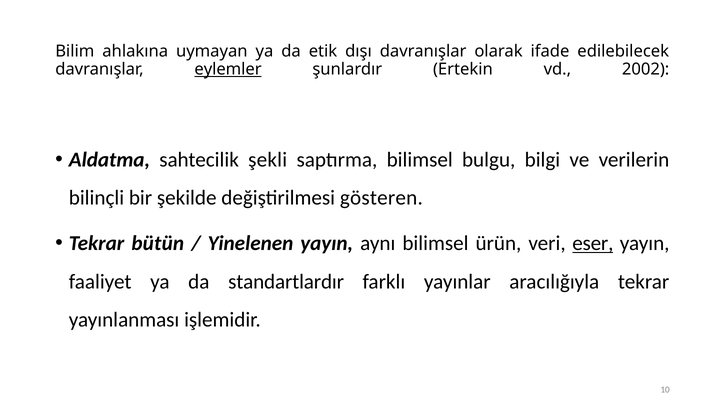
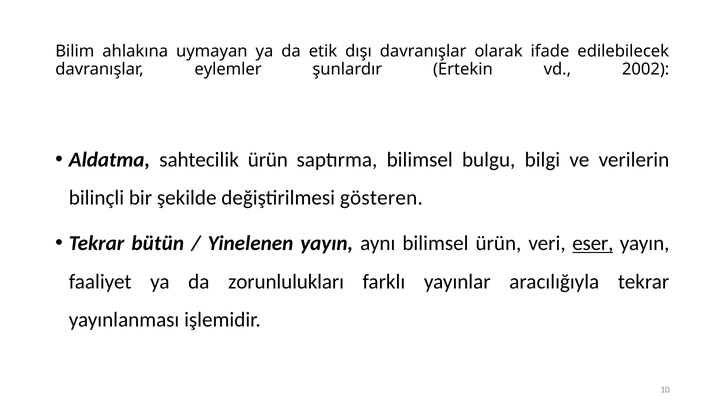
eylemler underline: present -> none
sahtecilik şekli: şekli -> ürün
standartlardır: standartlardır -> zorunlulukları
